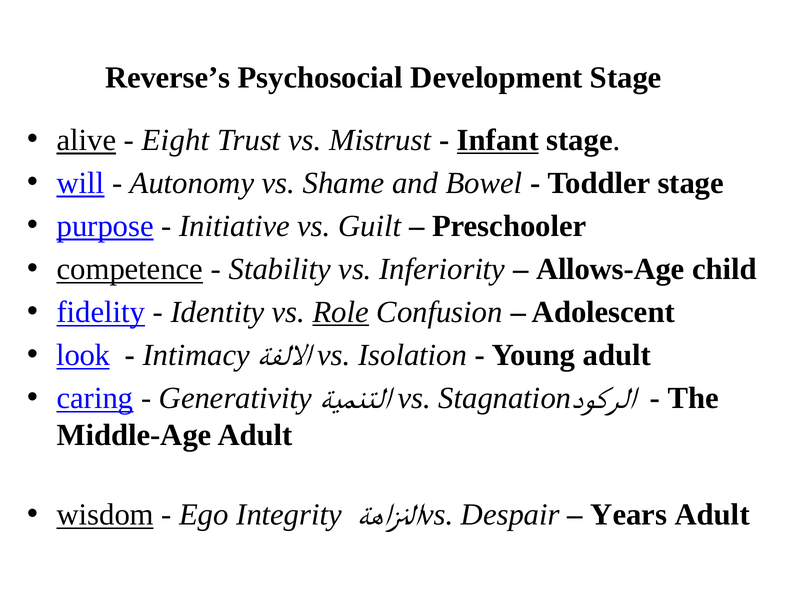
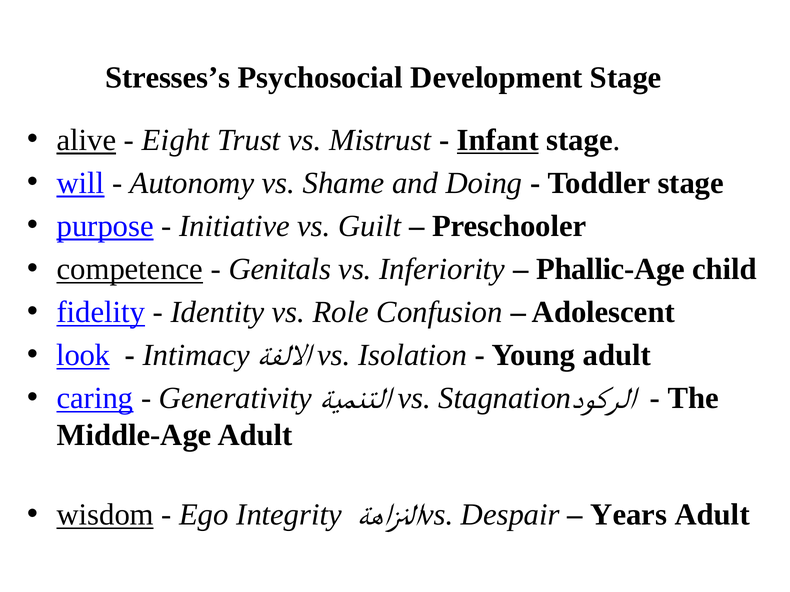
Reverse’s: Reverse’s -> Stresses’s
Bowel: Bowel -> Doing
Stability: Stability -> Genitals
Allows-Age: Allows-Age -> Phallic-Age
Role underline: present -> none
